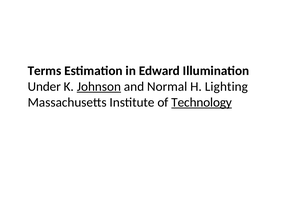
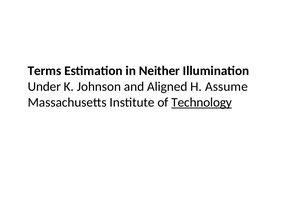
Edward: Edward -> Neither
Johnson underline: present -> none
Normal: Normal -> Aligned
Lighting: Lighting -> Assume
